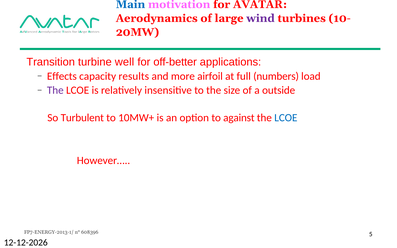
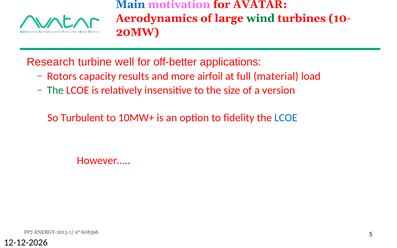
wind colour: purple -> green
Transition: Transition -> Research
Effects: Effects -> Rotors
numbers: numbers -> material
The at (55, 90) colour: purple -> green
outside: outside -> version
against: against -> fidelity
